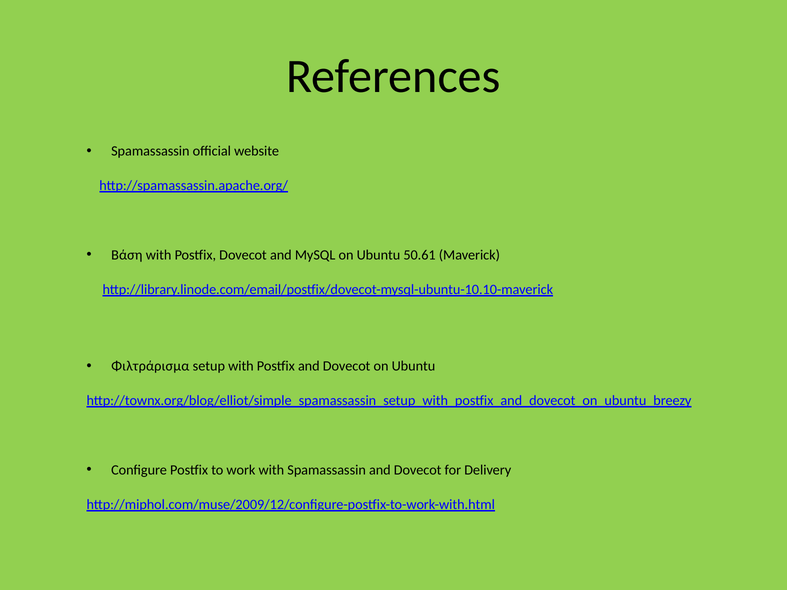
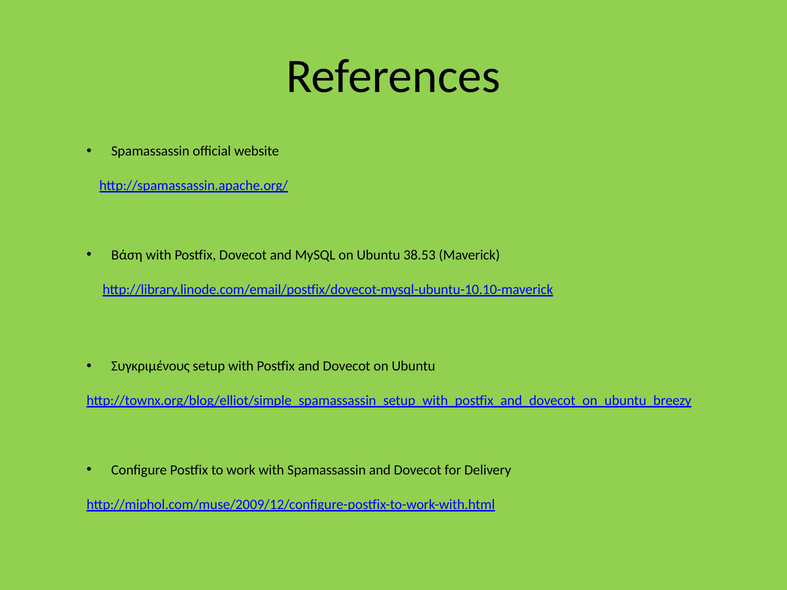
50.61: 50.61 -> 38.53
Φιλτράρισμα: Φιλτράρισμα -> Συγκριμένους
